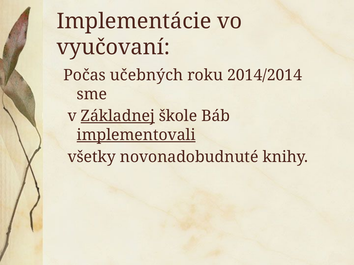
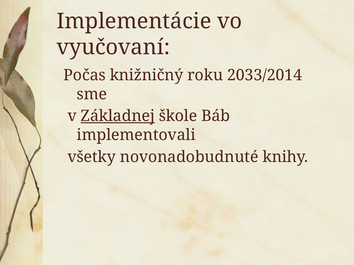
učebných: učebných -> knižničný
2014/2014: 2014/2014 -> 2033/2014
implementovali underline: present -> none
